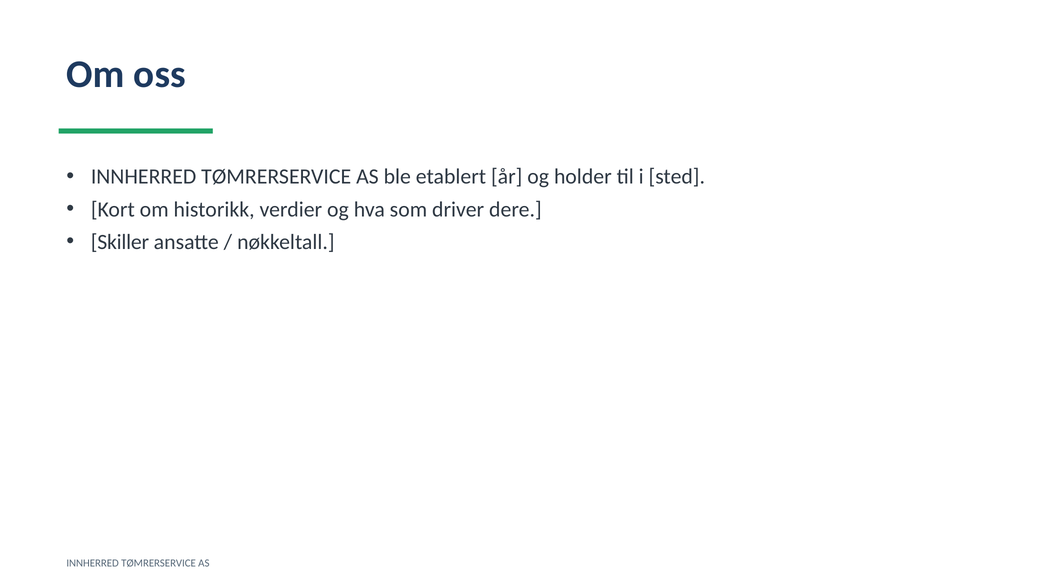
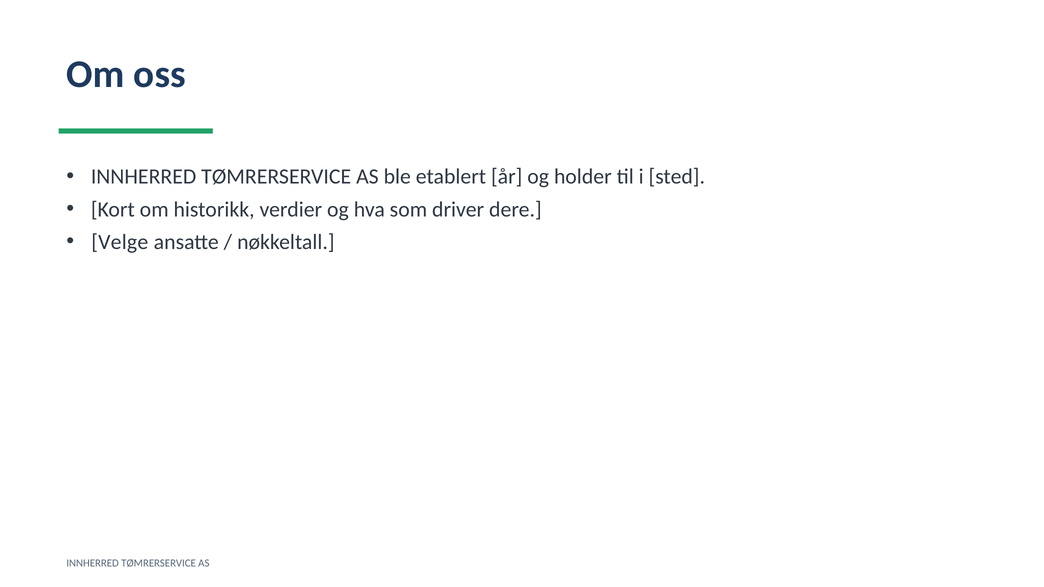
Skiller: Skiller -> Velge
